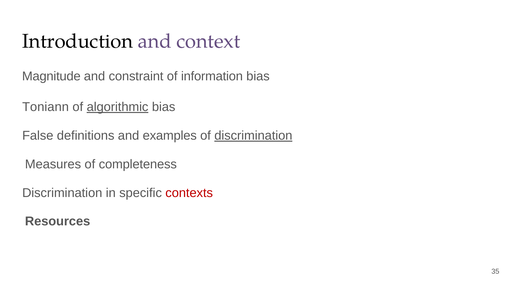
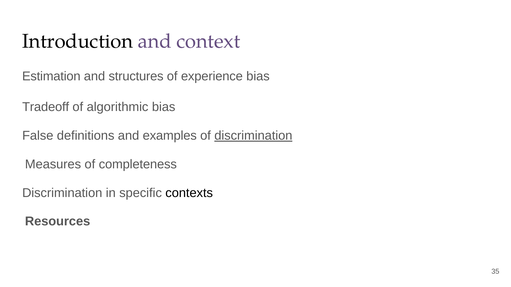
Magnitude: Magnitude -> Estimation
constraint: constraint -> structures
information: information -> experience
Toniann: Toniann -> Tradeoff
algorithmic underline: present -> none
contexts colour: red -> black
